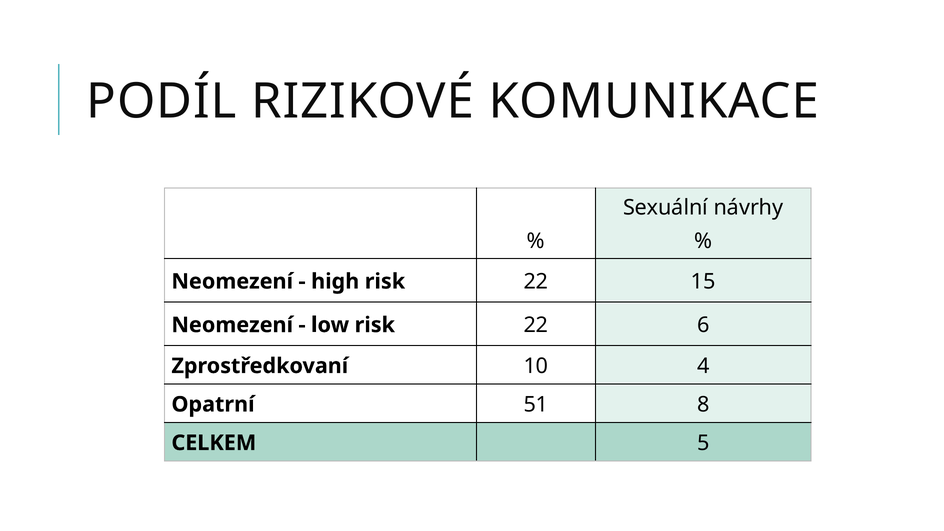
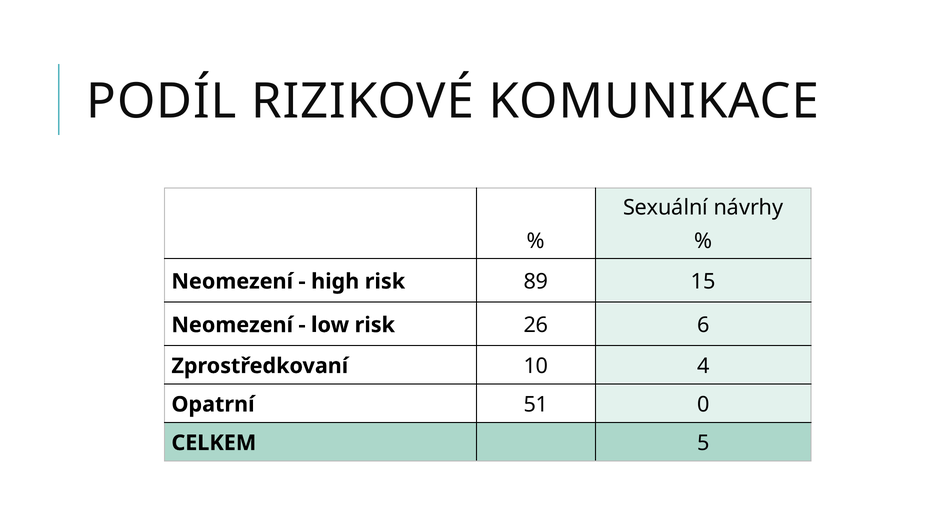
high risk 22: 22 -> 89
low risk 22: 22 -> 26
8: 8 -> 0
